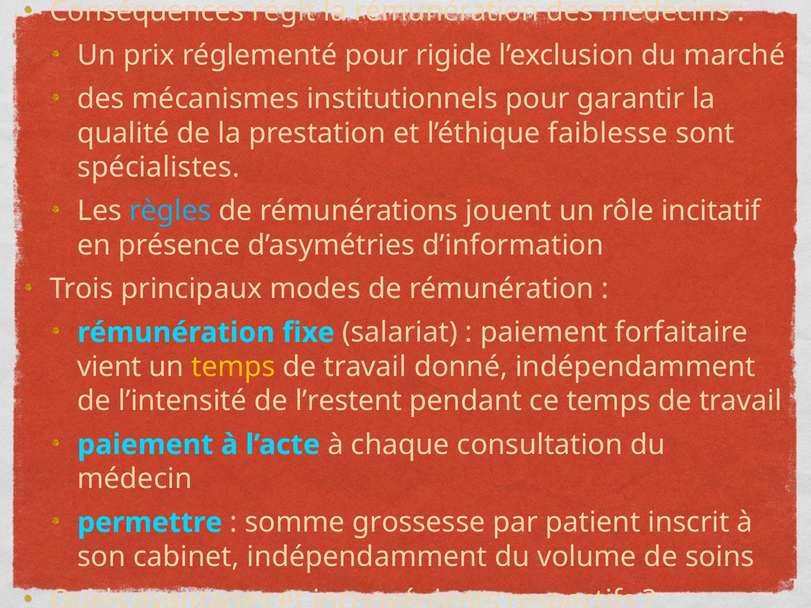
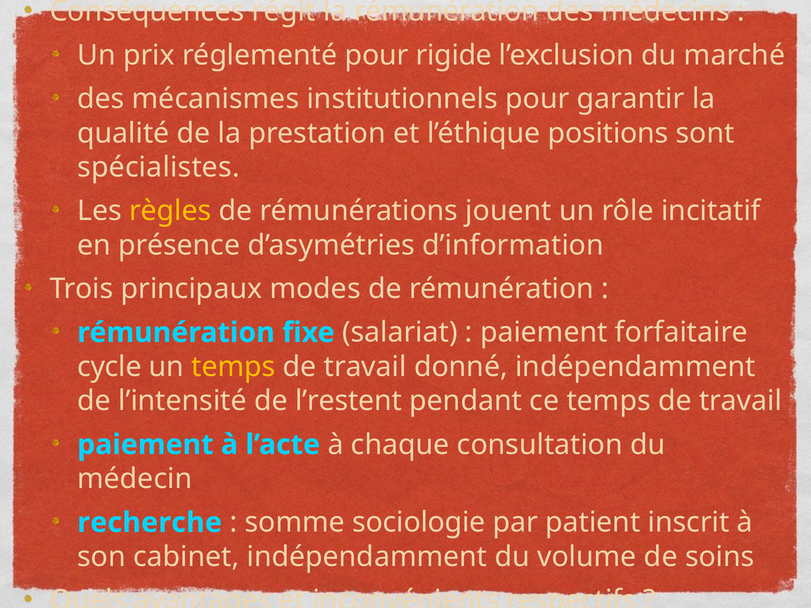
faiblesse: faiblesse -> positions
règles colour: light blue -> yellow
vient: vient -> cycle
permettre: permettre -> recherche
grossesse: grossesse -> sociologie
